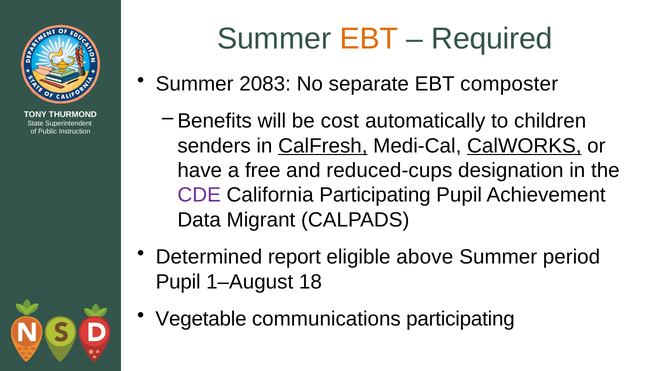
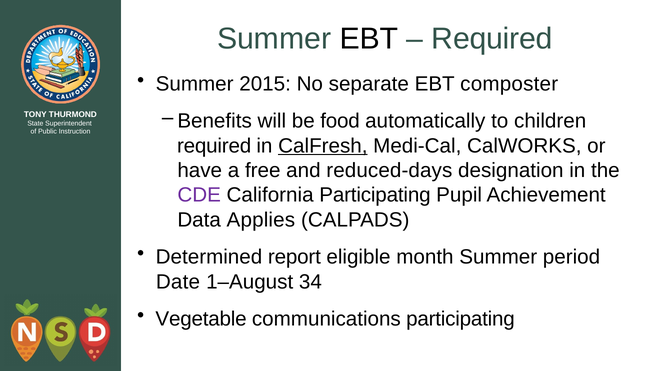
EBT at (369, 39) colour: orange -> black
2083: 2083 -> 2015
cost: cost -> food
senders at (214, 146): senders -> required
CalWORKS underline: present -> none
reduced-cups: reduced-cups -> reduced-days
Migrant: Migrant -> Applies
above: above -> month
Pupil at (178, 282): Pupil -> Date
18: 18 -> 34
